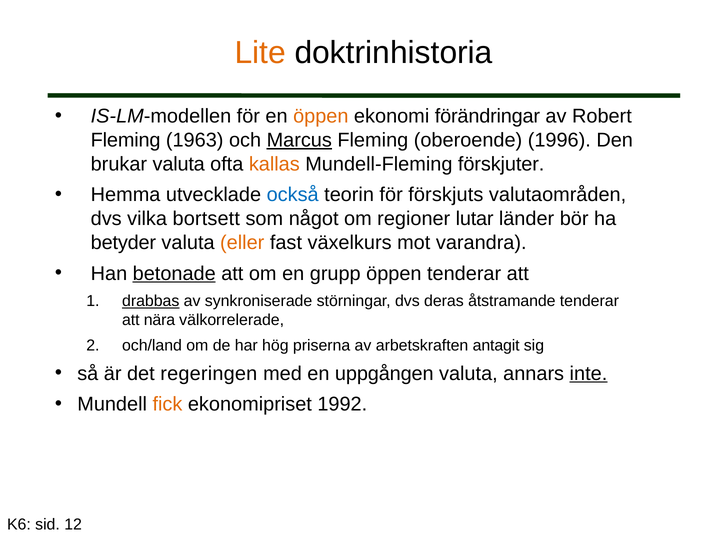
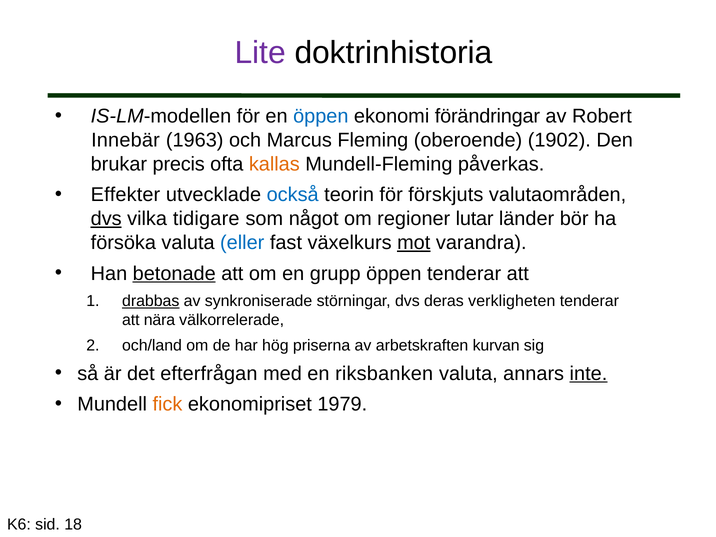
Lite colour: orange -> purple
öppen at (321, 116) colour: orange -> blue
Fleming at (126, 140): Fleming -> Innebär
Marcus underline: present -> none
1996: 1996 -> 1902
brukar valuta: valuta -> precis
förskjuter: förskjuter -> påverkas
Hemma: Hemma -> Effekter
dvs at (106, 219) underline: none -> present
bortsett: bortsett -> tidigare
betyder: betyder -> försöka
eller colour: orange -> blue
mot underline: none -> present
åtstramande: åtstramande -> verkligheten
antagit: antagit -> kurvan
regeringen: regeringen -> efterfrågan
uppgången: uppgången -> riksbanken
1992: 1992 -> 1979
12: 12 -> 18
